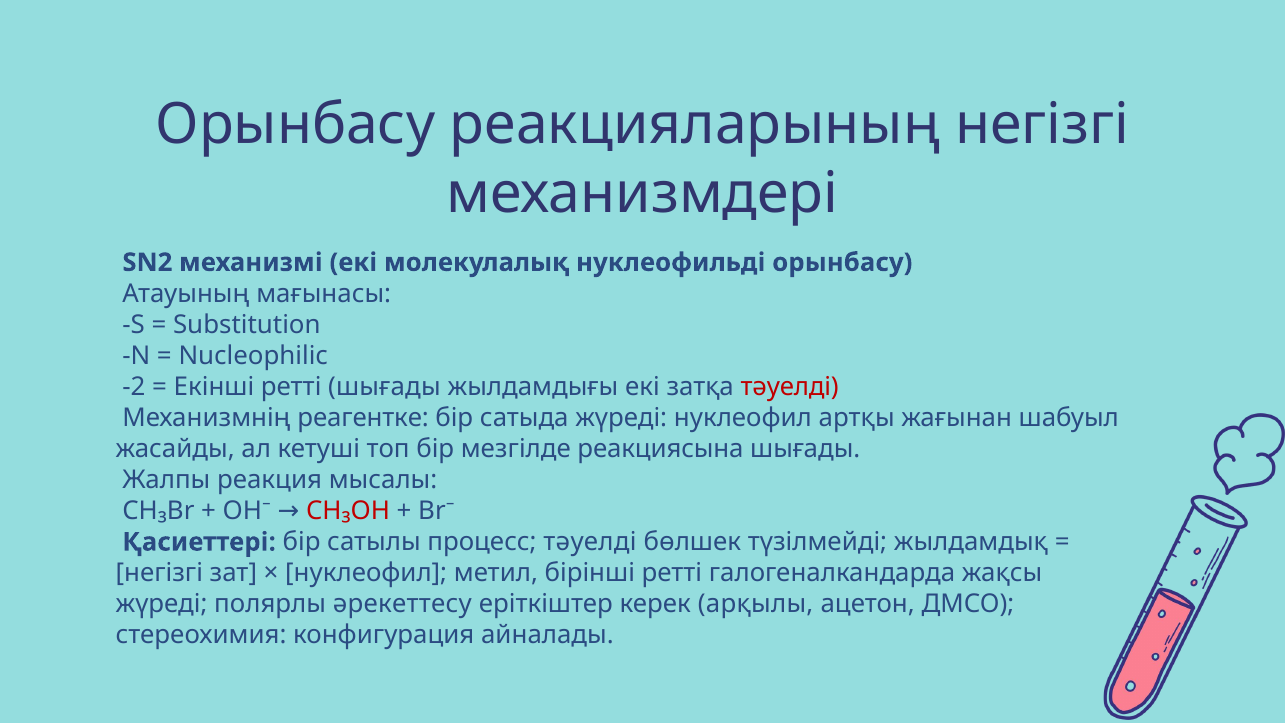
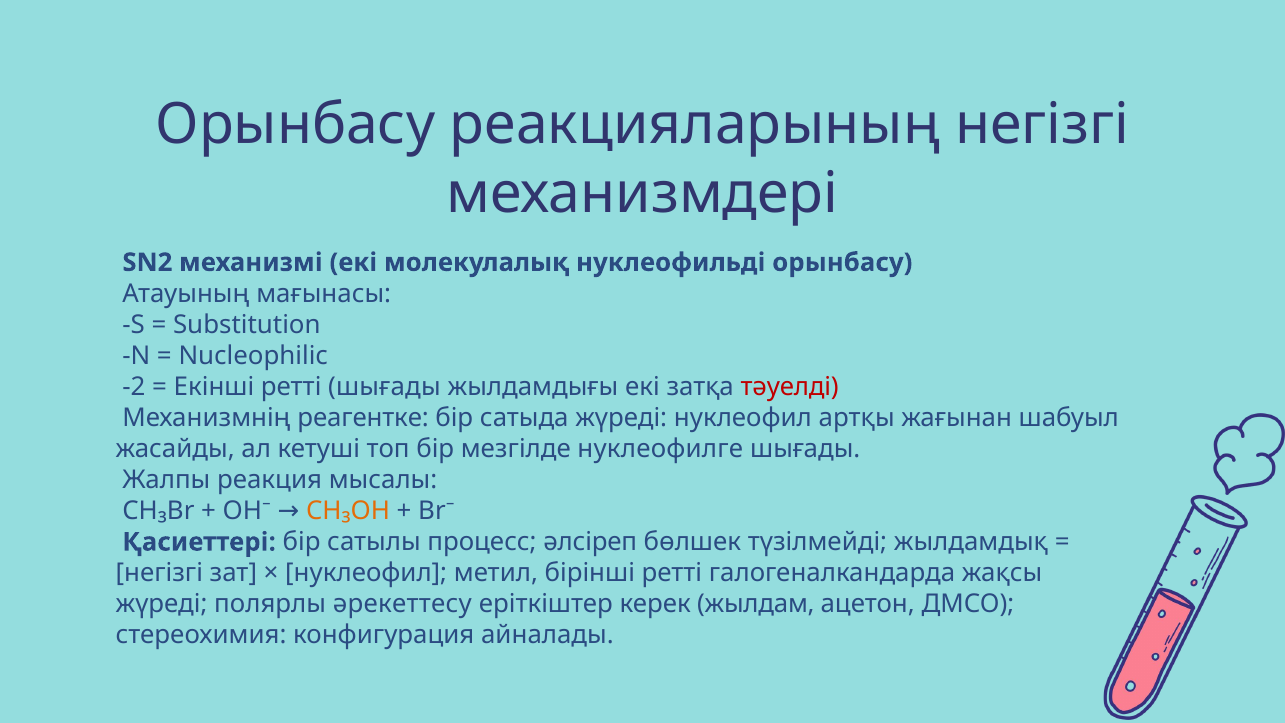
реакциясына: реакциясына -> нуклеофилге
CH₃OH colour: red -> orange
процесс тәуелді: тәуелді -> әлсіреп
арқылы: арқылы -> жылдам
